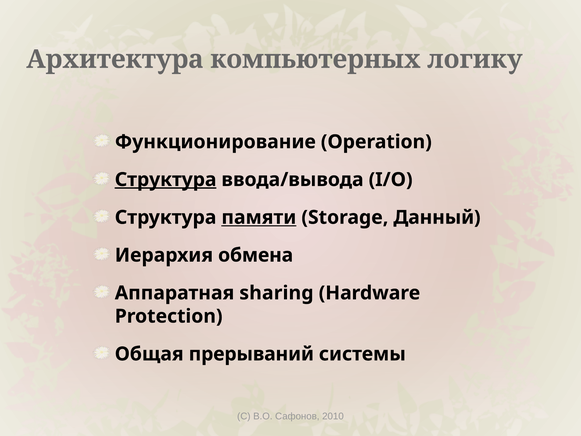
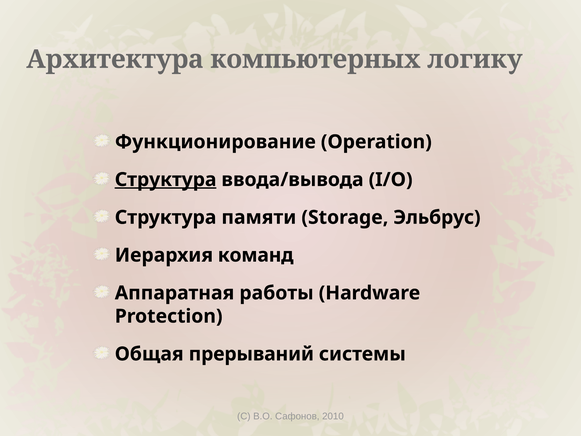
памяти underline: present -> none
Данный: Данный -> Эльбрус
обмена: обмена -> команд
sharing: sharing -> работы
